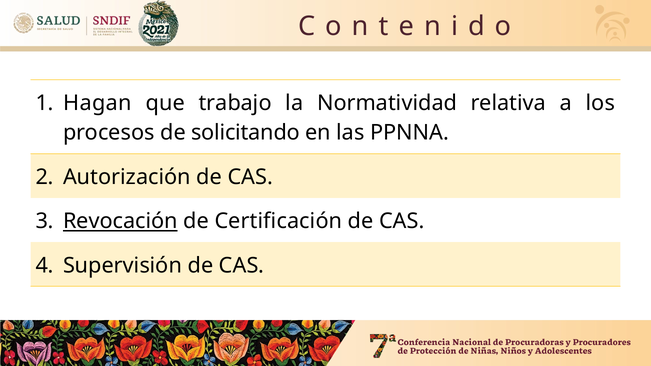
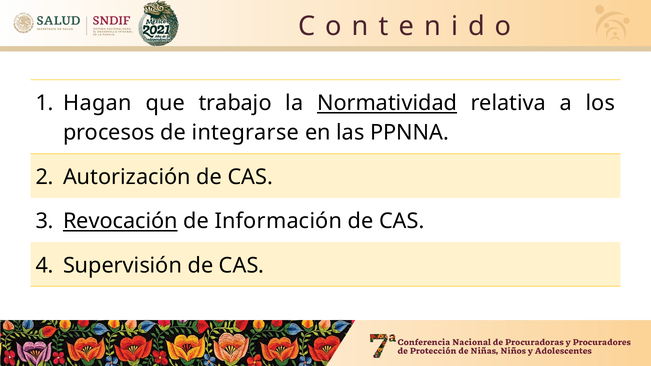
Normatividad underline: none -> present
solicitando: solicitando -> integrarse
Certificación: Certificación -> Información
